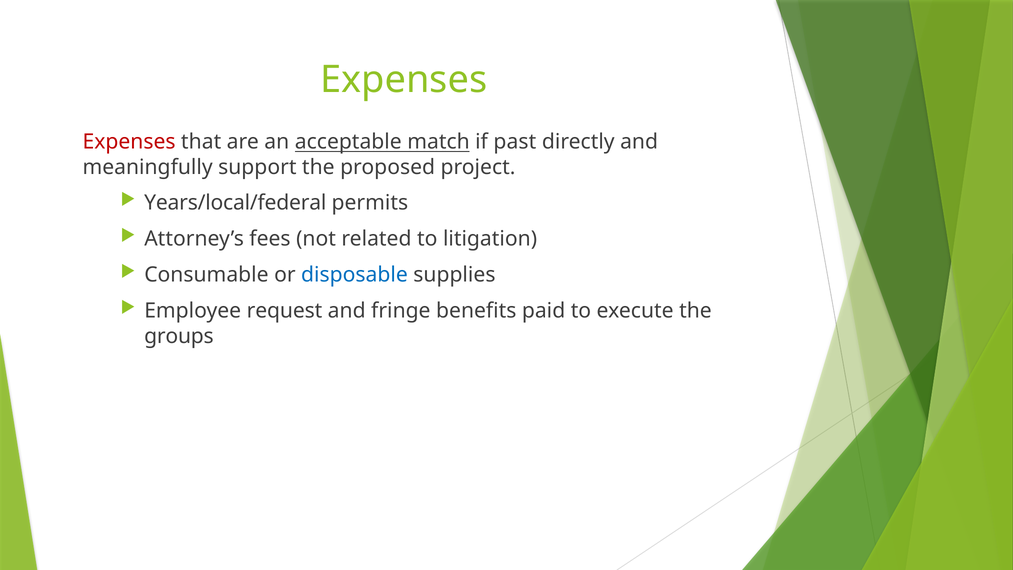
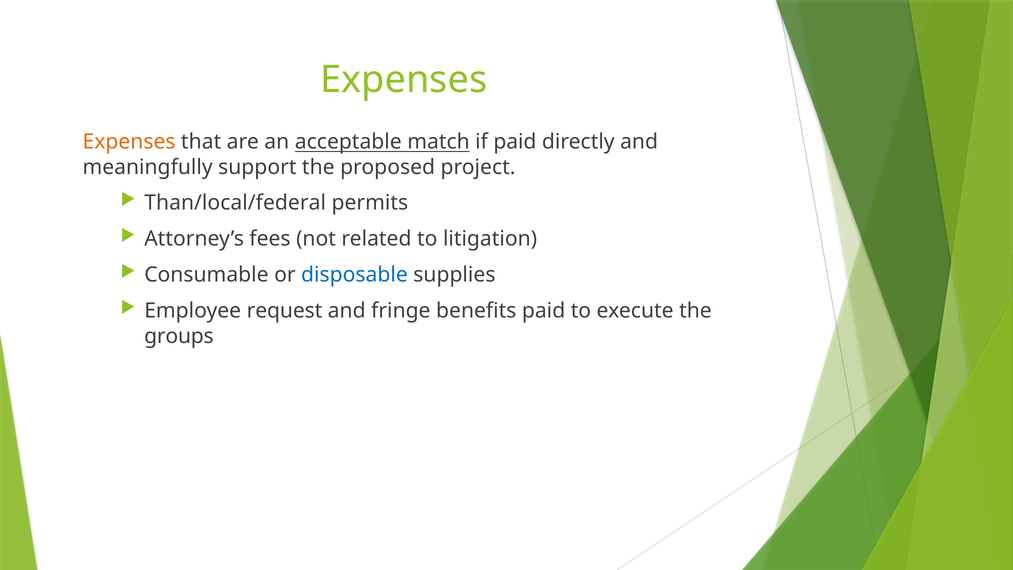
Expenses at (129, 142) colour: red -> orange
if past: past -> paid
Years/local/federal: Years/local/federal -> Than/local/federal
